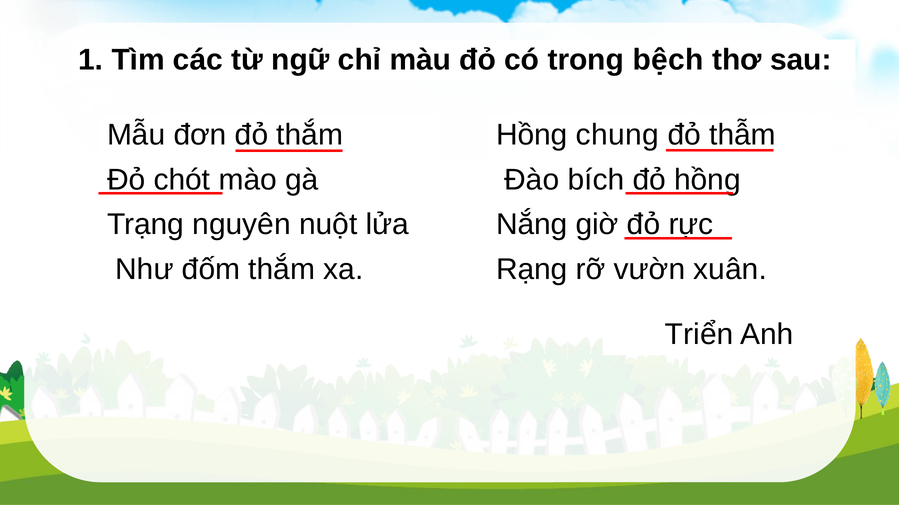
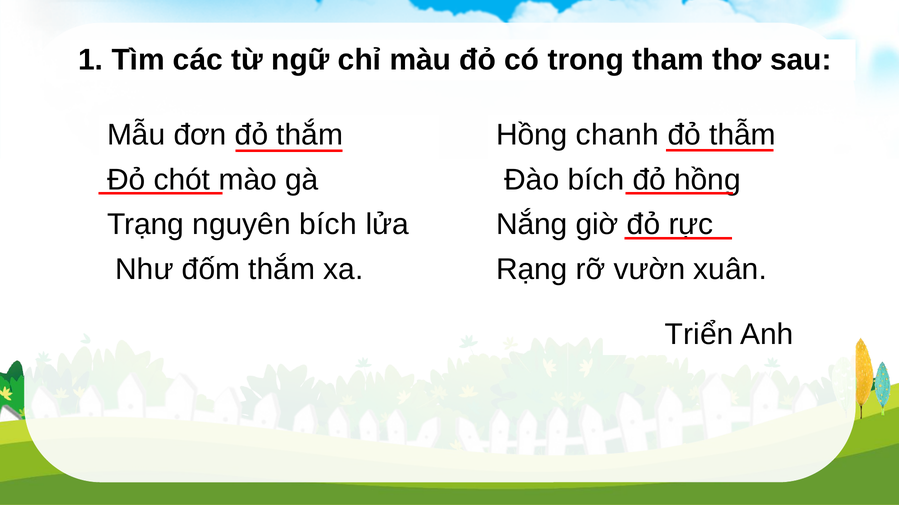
bệch: bệch -> tham
chung: chung -> chanh
nguyên nuột: nuột -> bích
